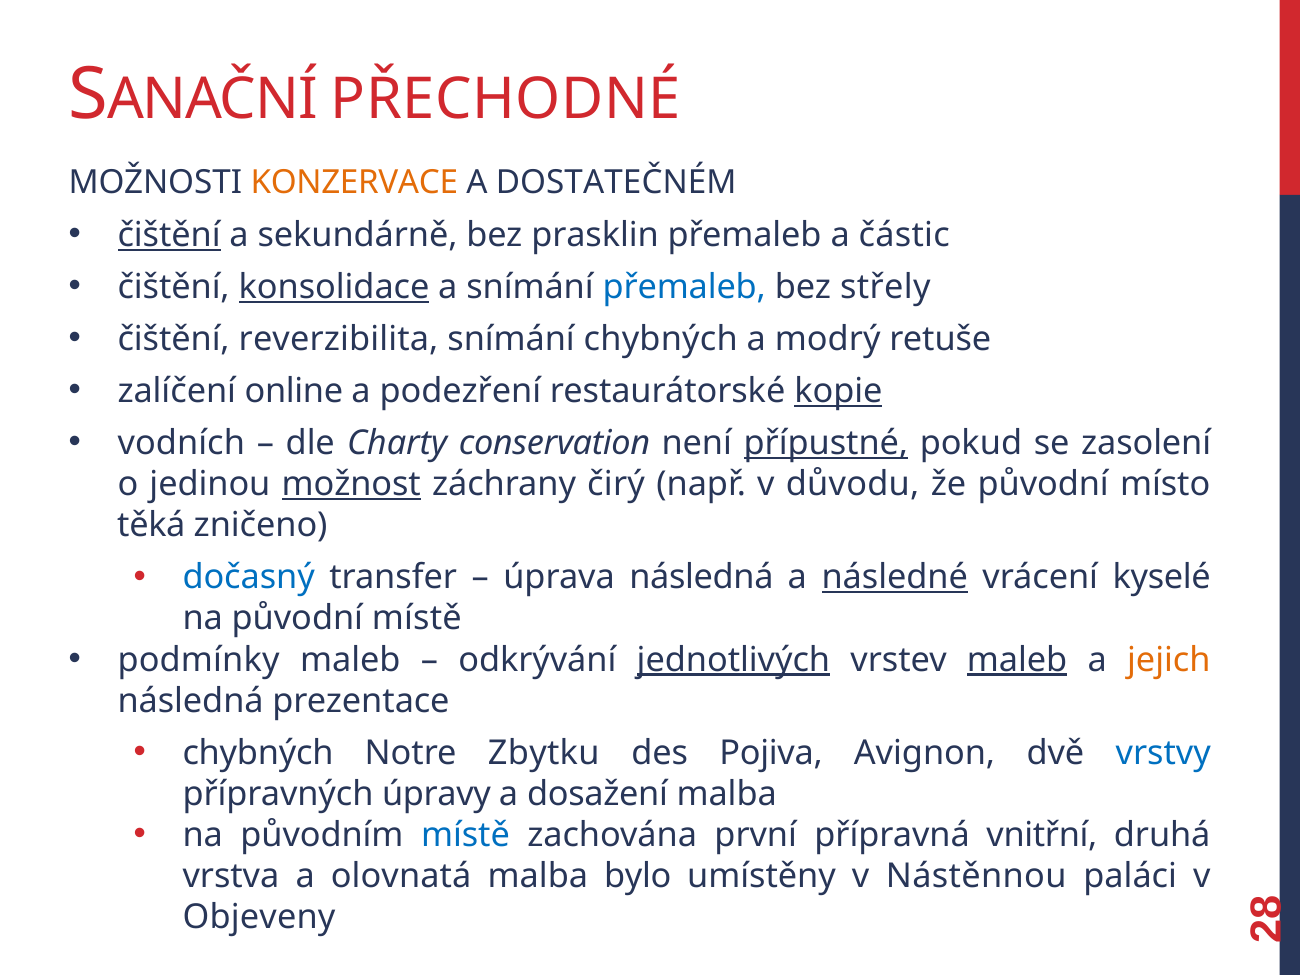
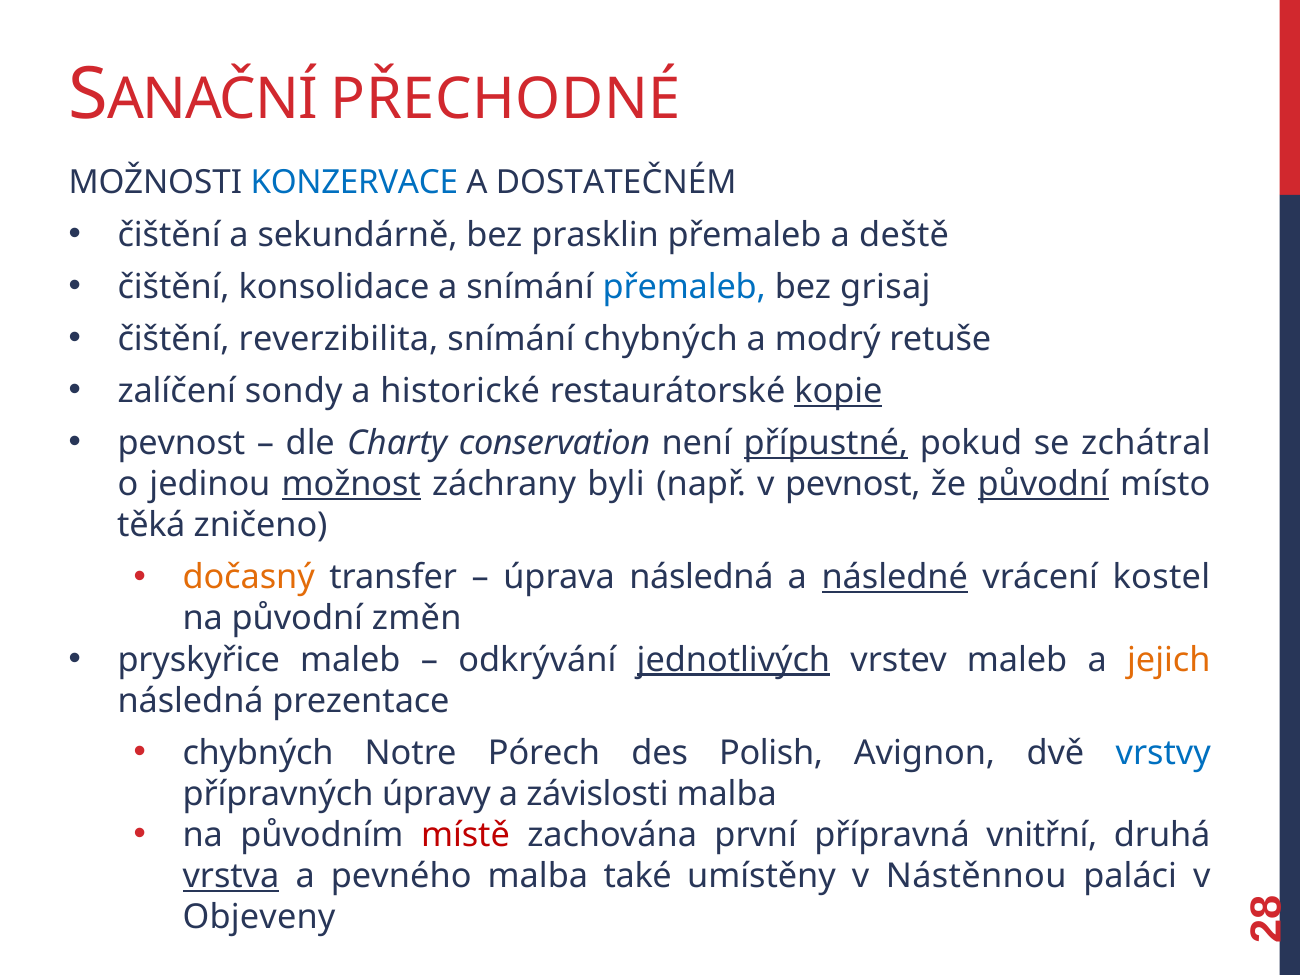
KONZERVACE colour: orange -> blue
čištění at (169, 235) underline: present -> none
částic: částic -> deště
konsolidace underline: present -> none
střely: střely -> grisaj
online: online -> sondy
podezření: podezření -> historické
vodních at (181, 443): vodních -> pevnost
zasolení: zasolení -> zchátral
čirý: čirý -> byli
v důvodu: důvodu -> pevnost
původní at (1043, 484) underline: none -> present
dočasný colour: blue -> orange
kyselé: kyselé -> kostel
původní místě: místě -> změn
podmínky: podmínky -> pryskyřice
maleb at (1017, 660) underline: present -> none
Zbytku: Zbytku -> Pórech
Pojiva: Pojiva -> Polish
dosažení: dosažení -> závislosti
místě at (465, 835) colour: blue -> red
vrstva underline: none -> present
olovnatá: olovnatá -> pevného
bylo: bylo -> také
